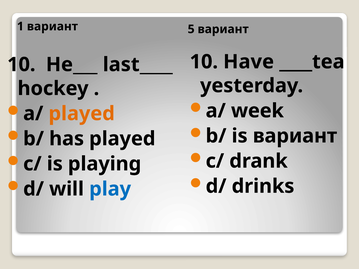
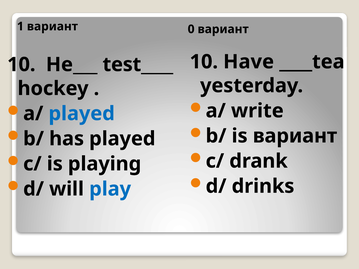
5: 5 -> 0
last____: last____ -> test____
week: week -> write
played at (82, 114) colour: orange -> blue
